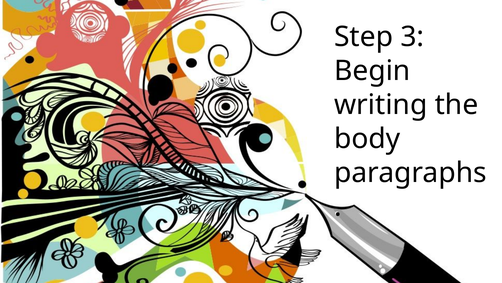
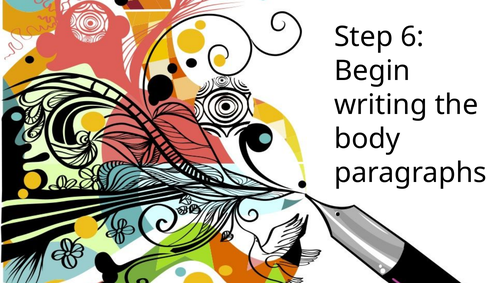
3: 3 -> 6
